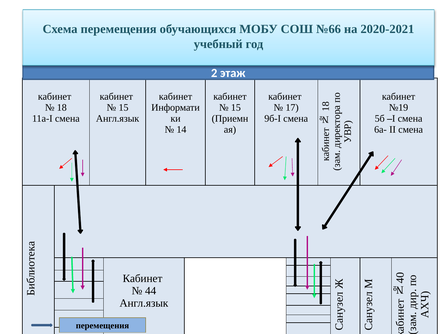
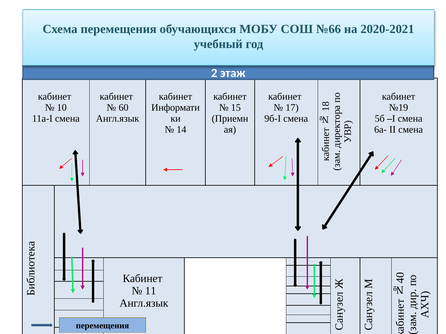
18: 18 -> 10
15 at (124, 108): 15 -> 60
44: 44 -> 11
